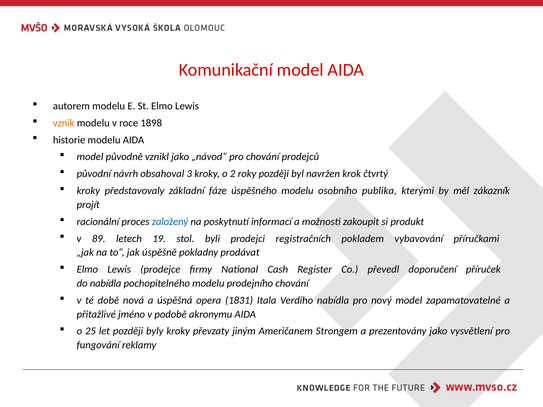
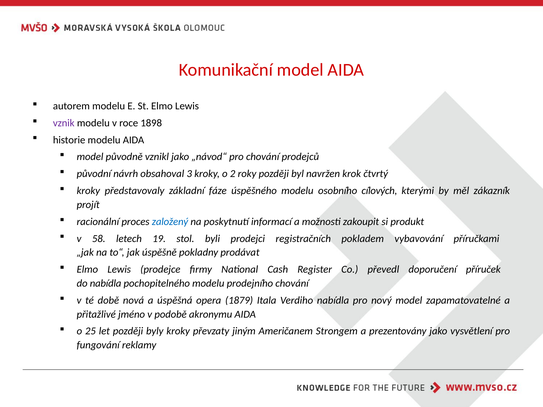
vznik colour: orange -> purple
publika: publika -> cílových
89: 89 -> 58
1831: 1831 -> 1879
